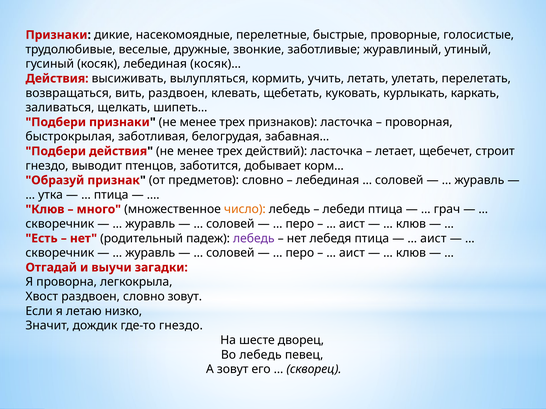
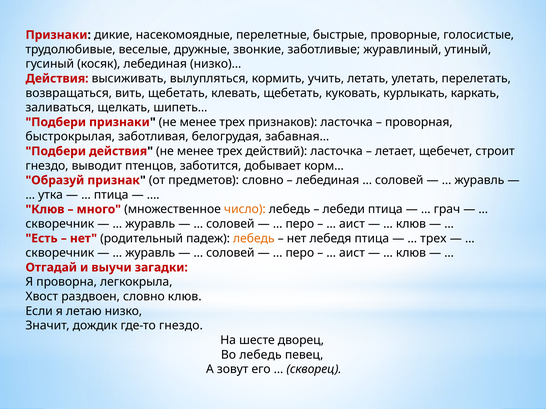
косяк)…: косяк)… -> низко)…
вить раздвоен: раздвоен -> щебетать
лебедь at (254, 239) colour: purple -> orange
аист at (433, 239): аист -> трех
словно зовут: зовут -> клюв
